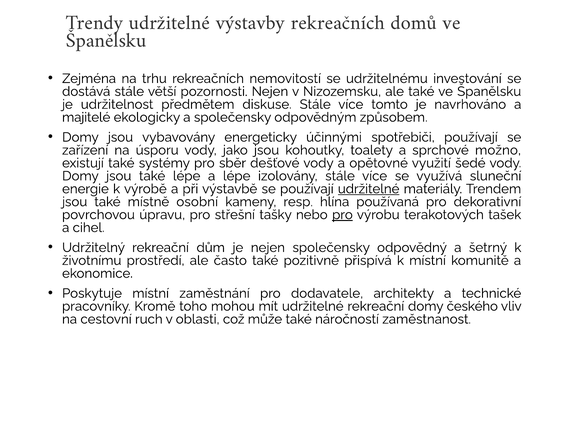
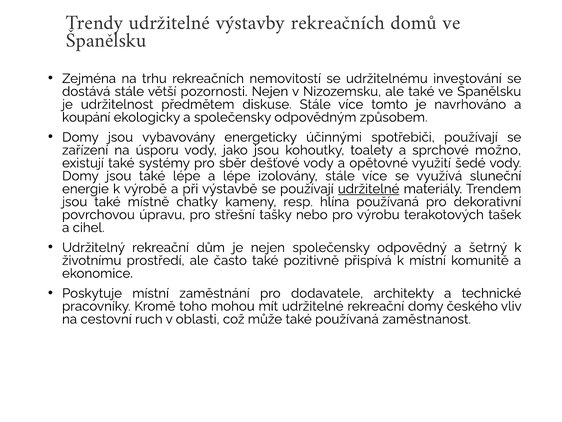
majitelé: majitelé -> koupání
osobní: osobní -> chatky
pro at (342, 214) underline: present -> none
také náročností: náročností -> používaná
